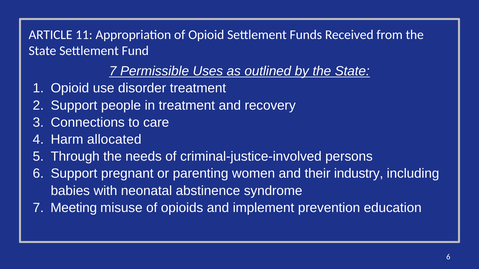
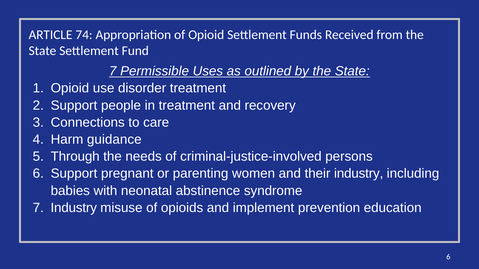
11: 11 -> 74
allocated: allocated -> guidance
7 Meeting: Meeting -> Industry
